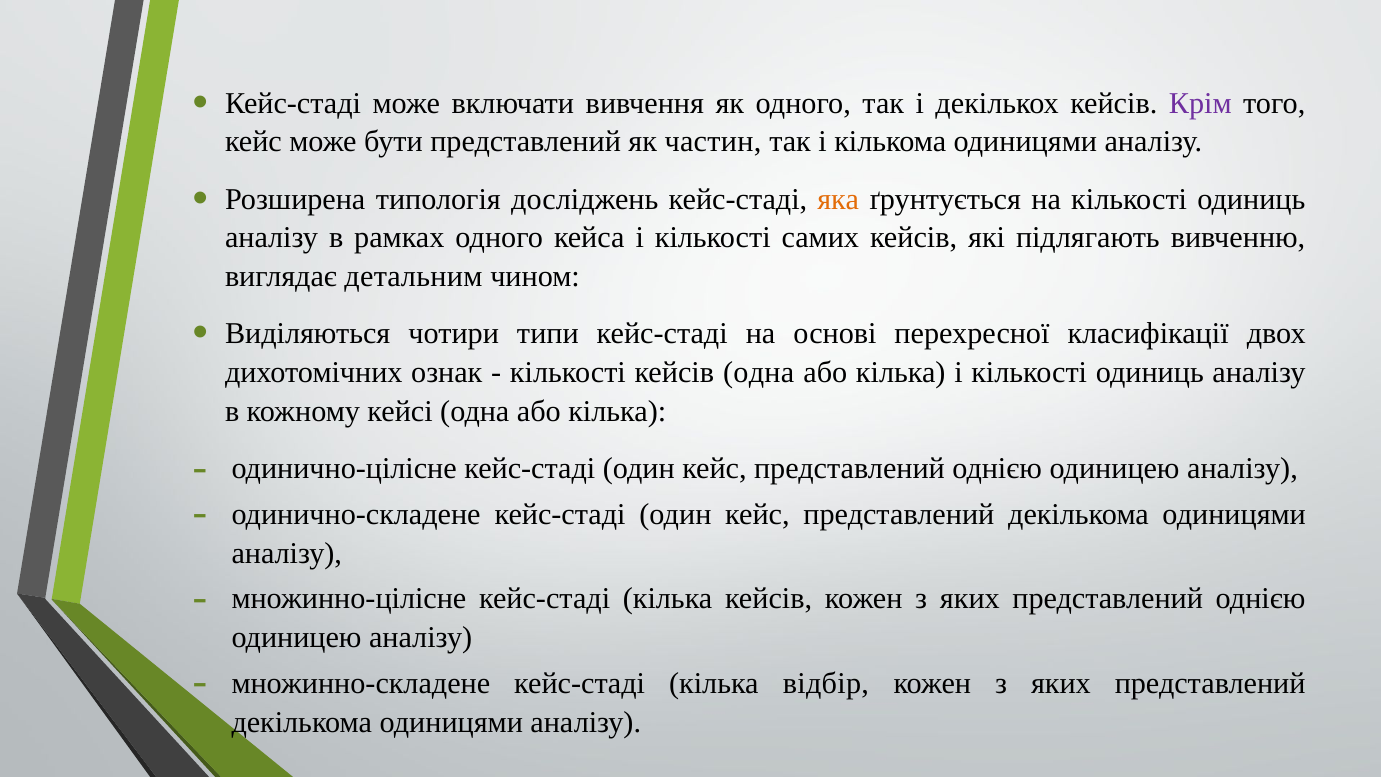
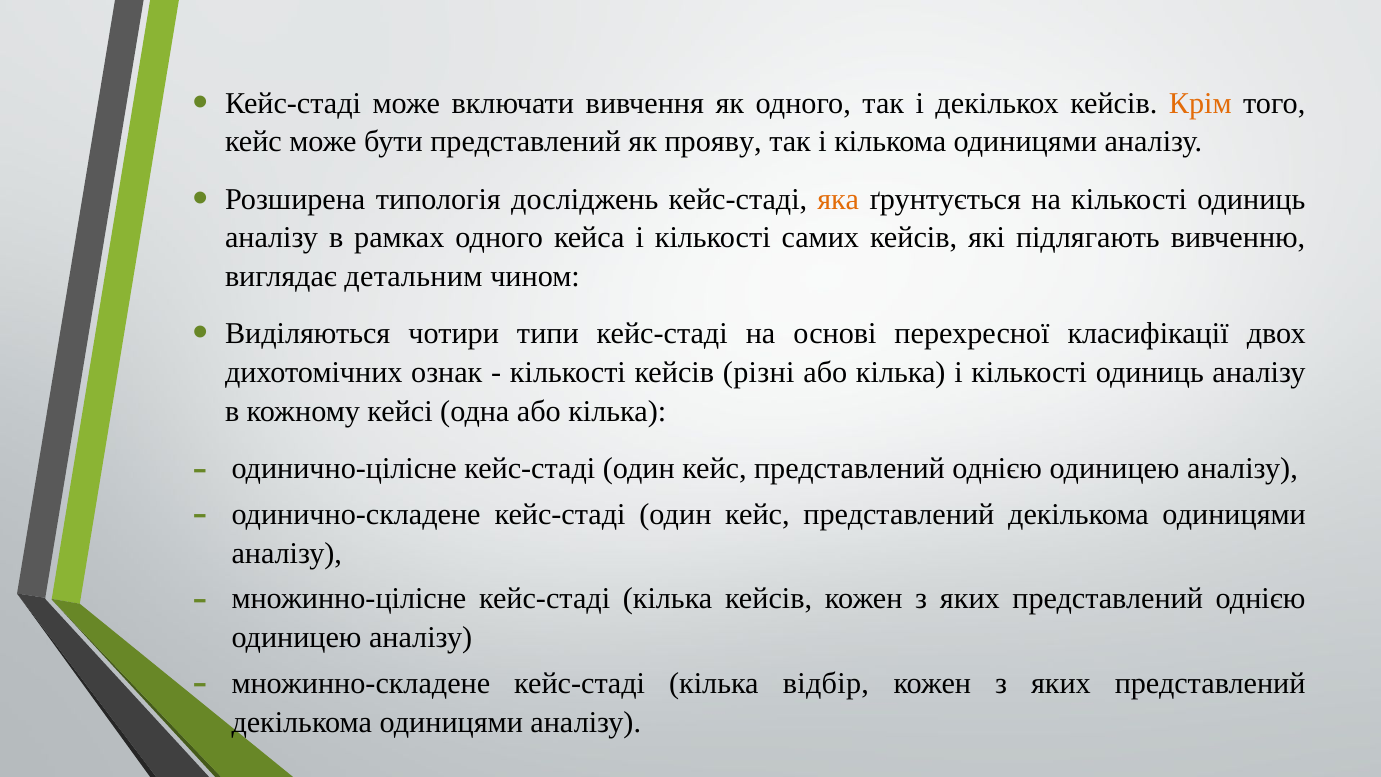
Крім colour: purple -> orange
частин: частин -> прояву
кейсів одна: одна -> різні
